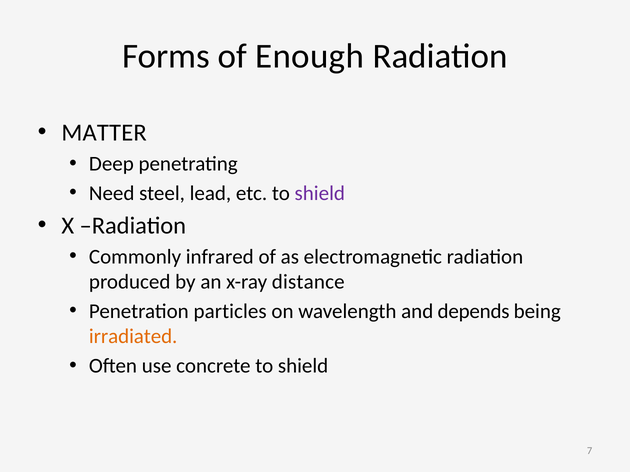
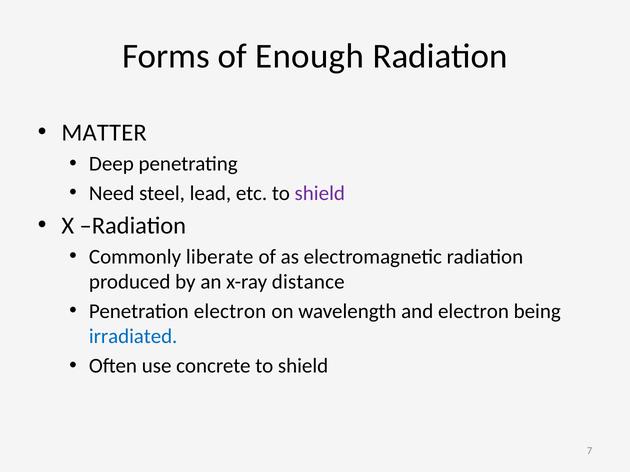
infrared: infrared -> liberate
Penetration particles: particles -> electron
and depends: depends -> electron
irradiated colour: orange -> blue
